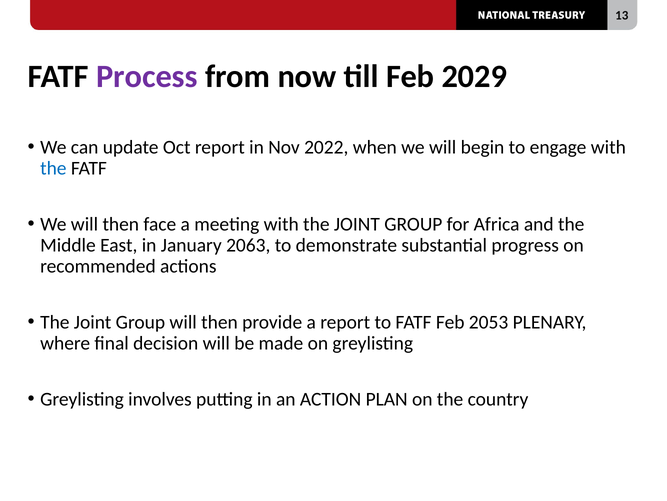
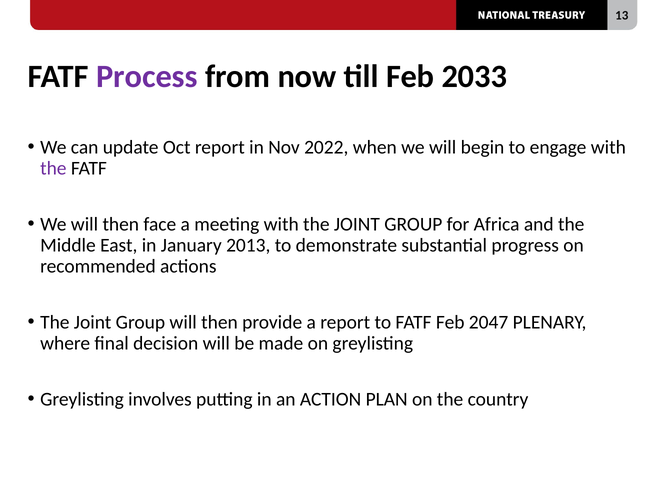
2029: 2029 -> 2033
the at (53, 168) colour: blue -> purple
2063: 2063 -> 2013
2053: 2053 -> 2047
